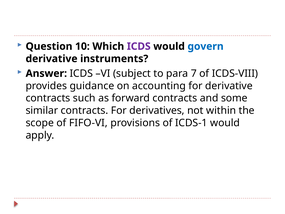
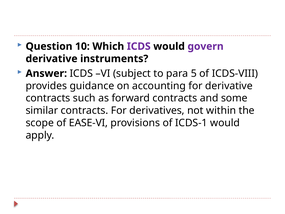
govern colour: blue -> purple
7: 7 -> 5
FIFO-VI: FIFO-VI -> EASE-VI
